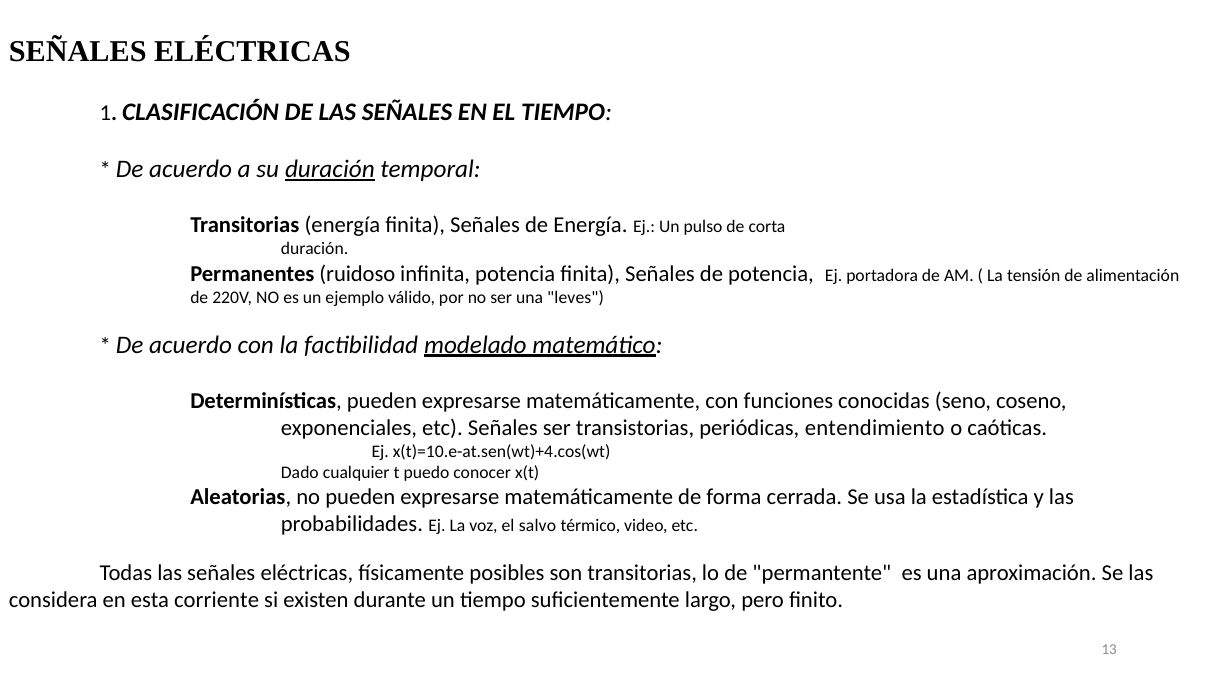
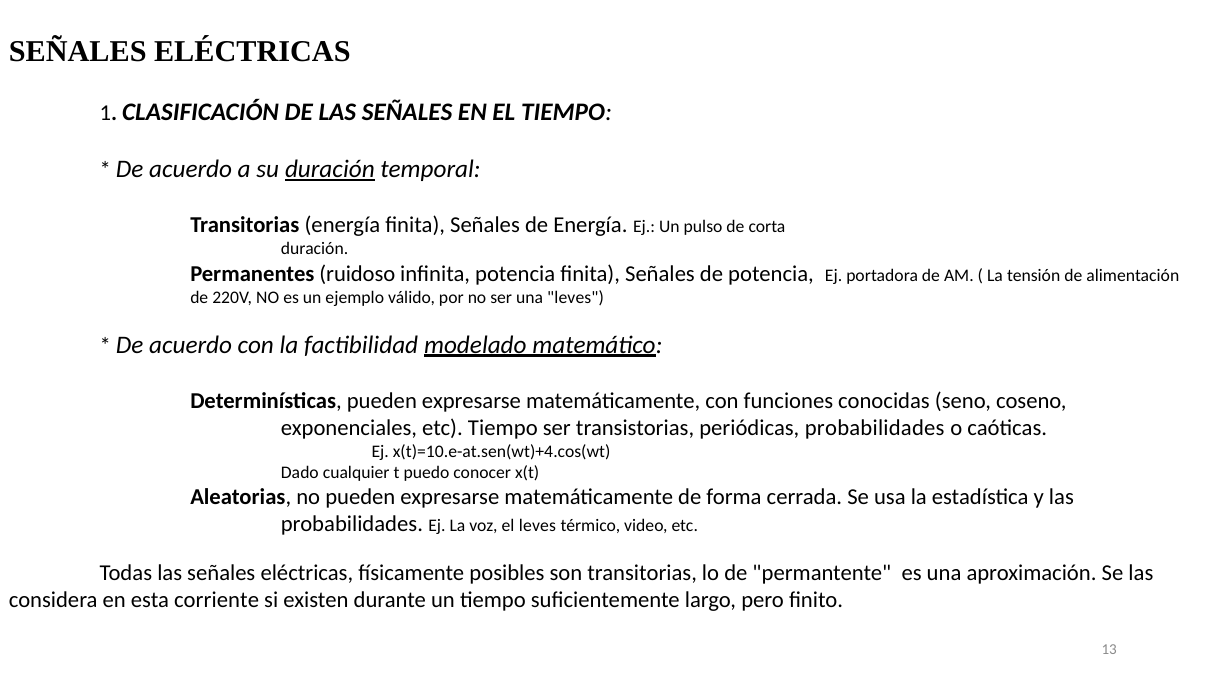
etc Señales: Señales -> Tiempo
periódicas entendimiento: entendimiento -> probabilidades
el salvo: salvo -> leves
